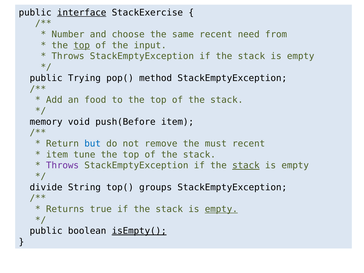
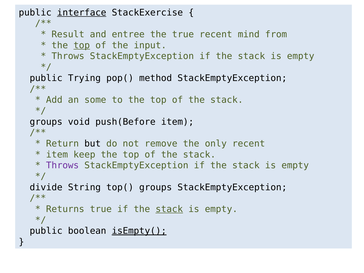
Number: Number -> Result
choose: choose -> entree
the same: same -> true
need: need -> mind
food: food -> some
memory at (46, 122): memory -> groups
but colour: blue -> black
must: must -> only
tune: tune -> keep
stack at (246, 165) underline: present -> none
stack at (169, 209) underline: none -> present
empty at (221, 209) underline: present -> none
